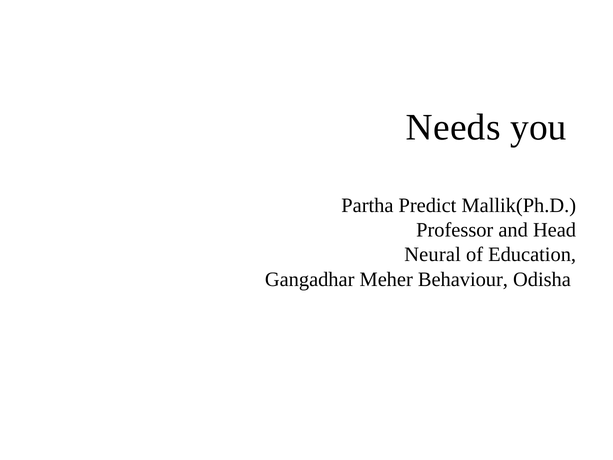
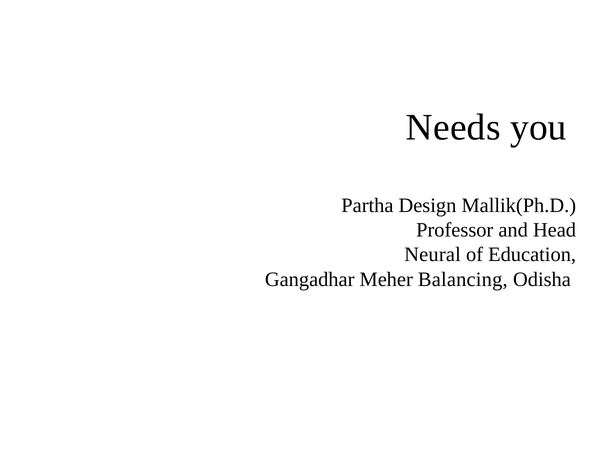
Predict: Predict -> Design
Behaviour: Behaviour -> Balancing
